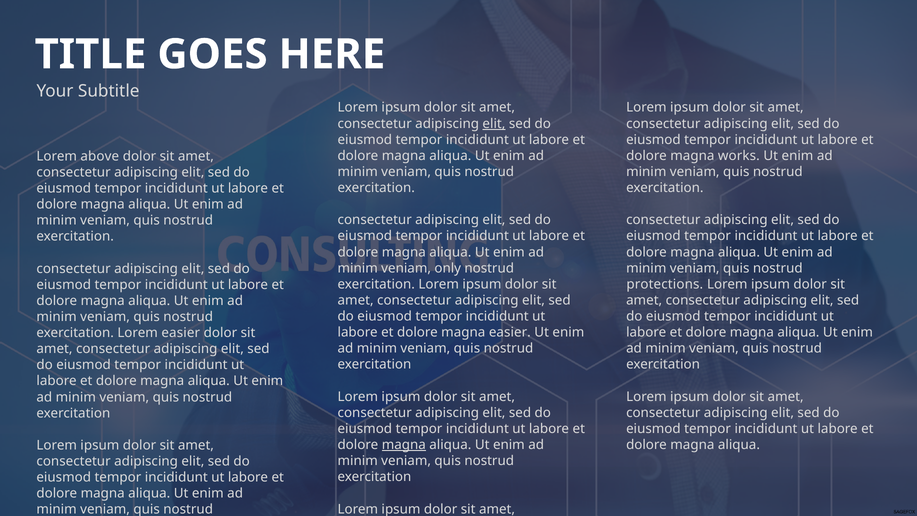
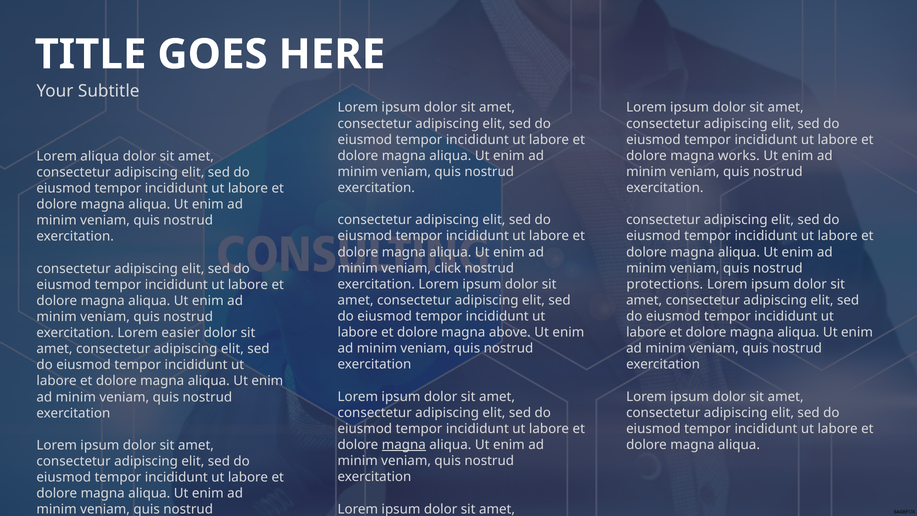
elit at (494, 124) underline: present -> none
Lorem above: above -> aliqua
only: only -> click
magna easier: easier -> above
